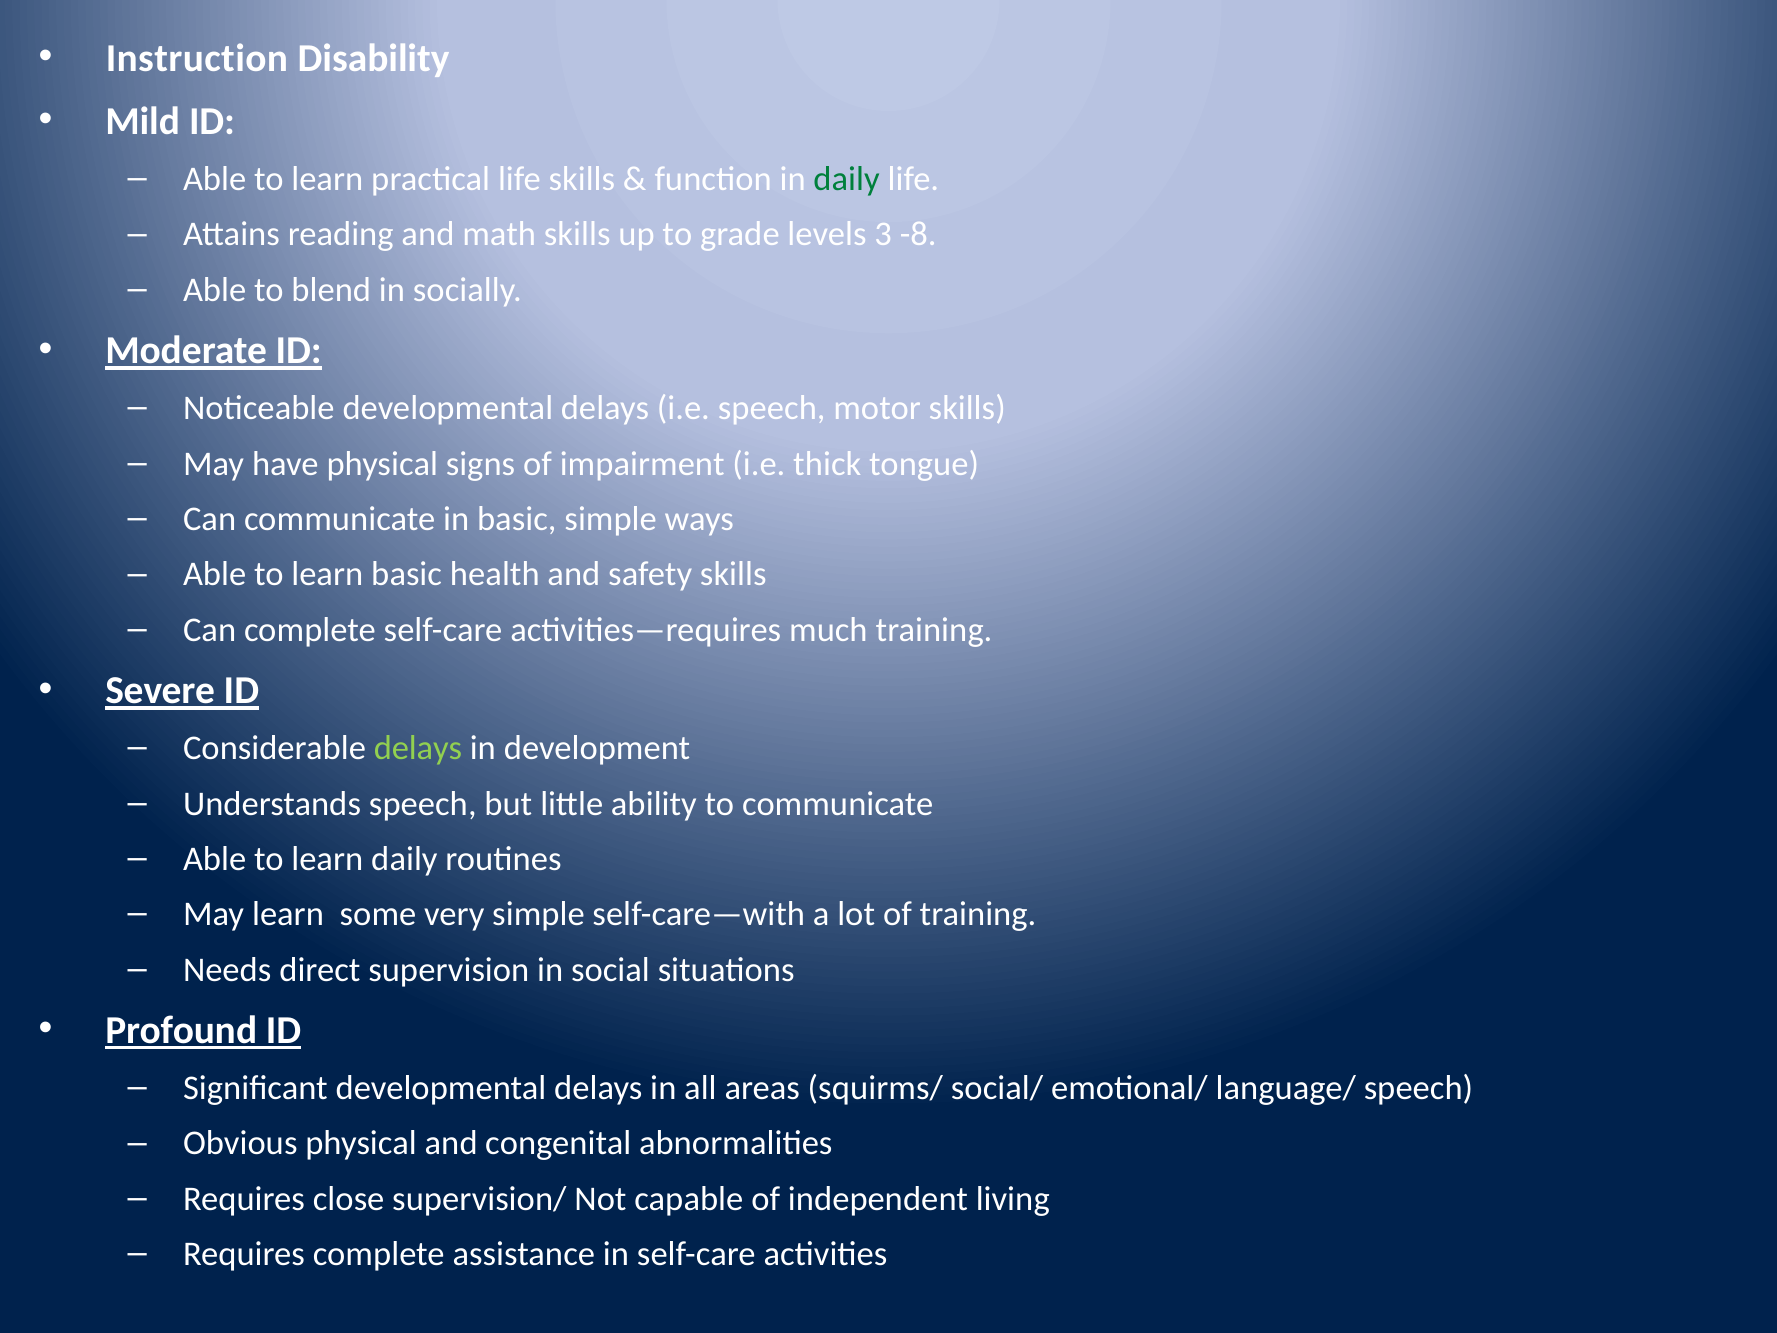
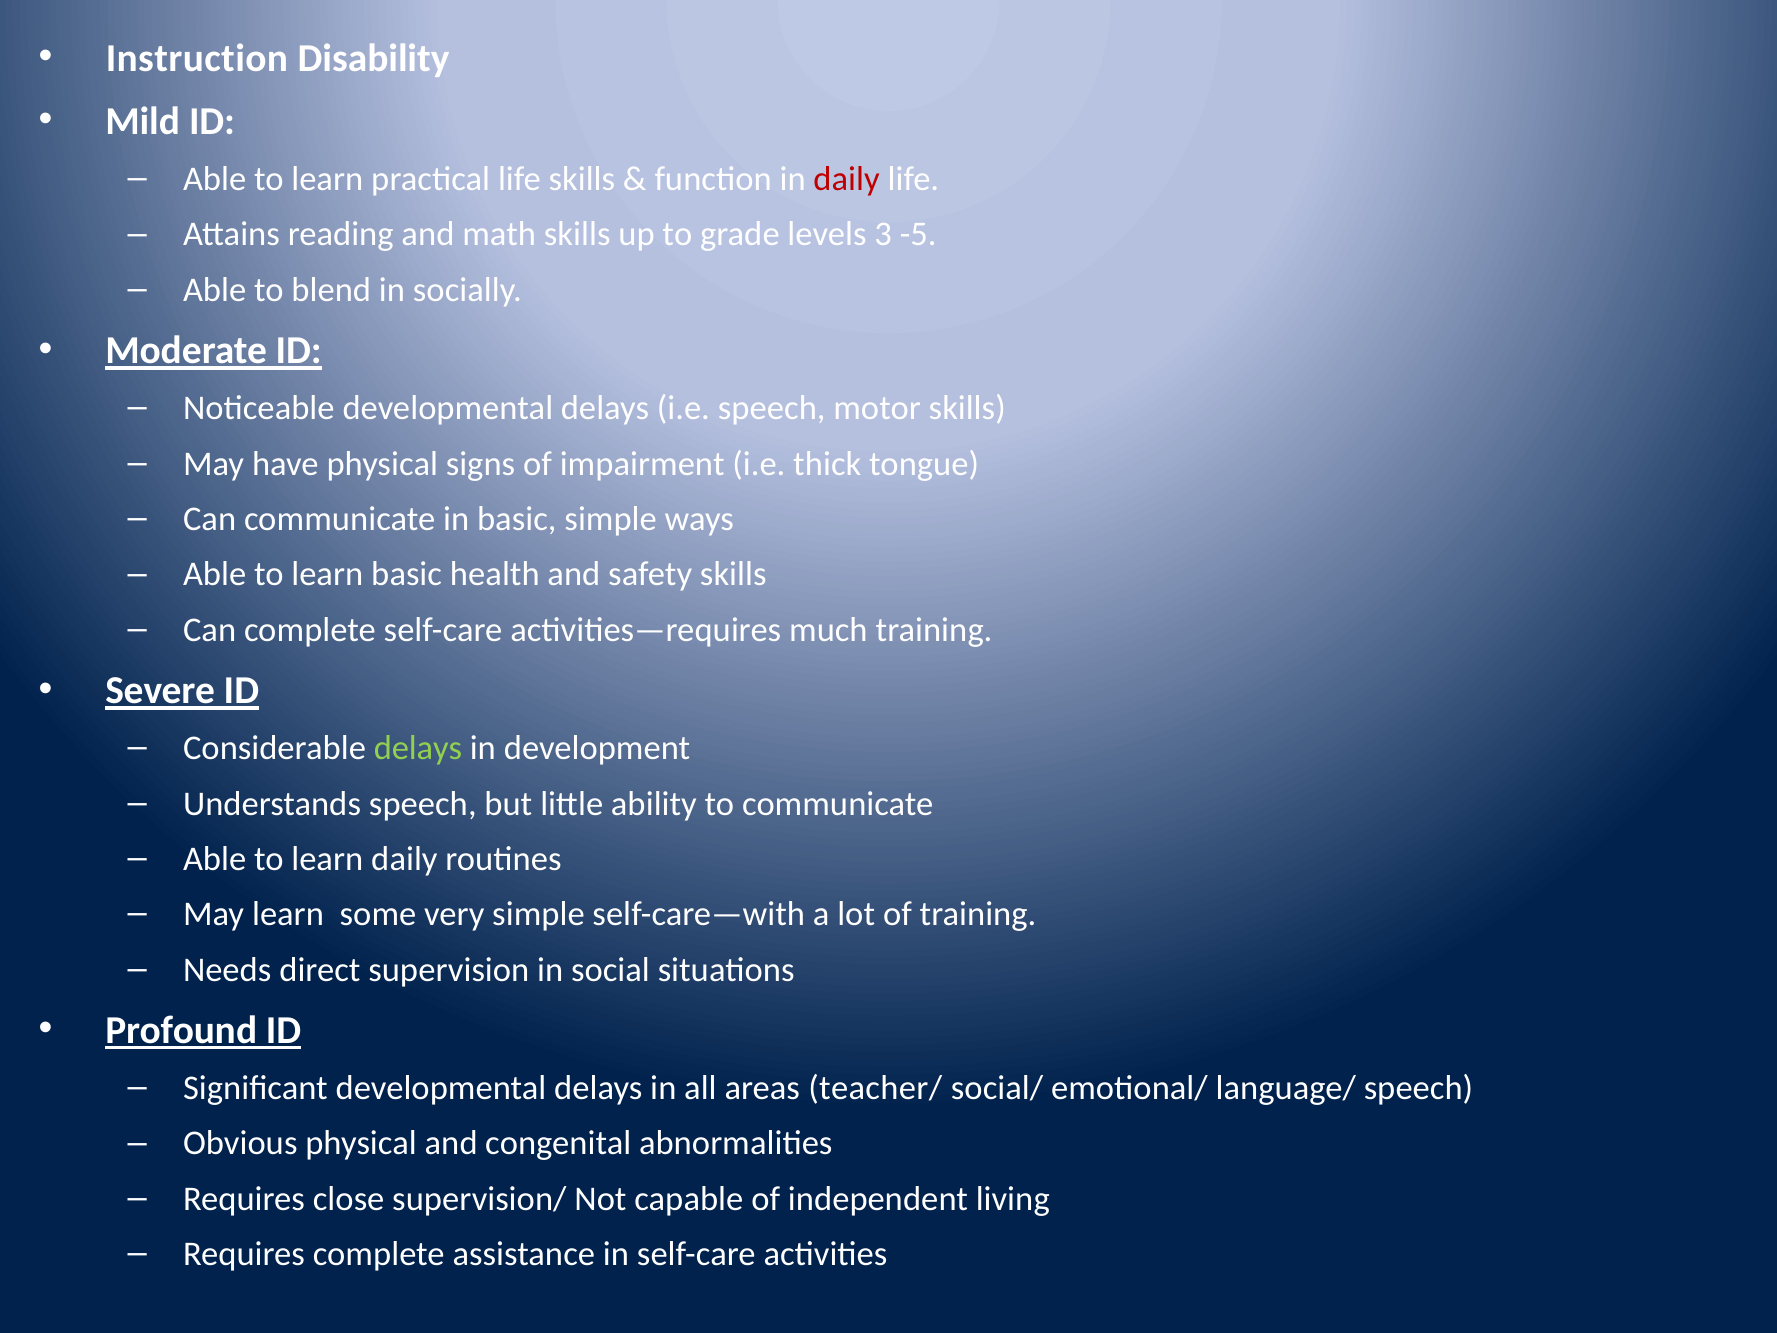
daily at (847, 179) colour: green -> red
-8: -8 -> -5
squirms/: squirms/ -> teacher/
